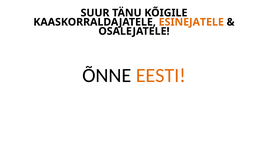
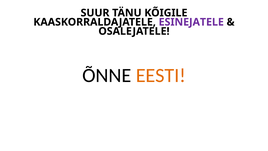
ESINEJATELE colour: orange -> purple
